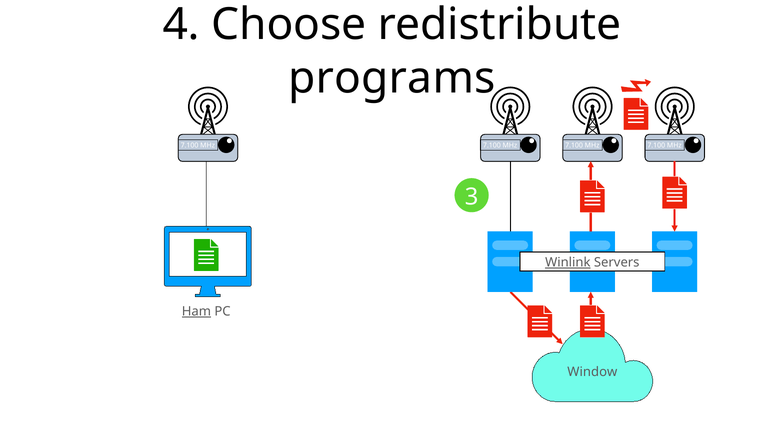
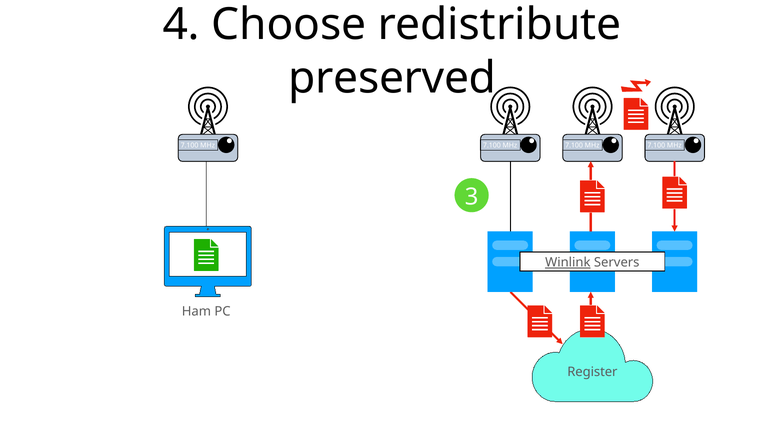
programs: programs -> preserved
Ham underline: present -> none
Window: Window -> Register
